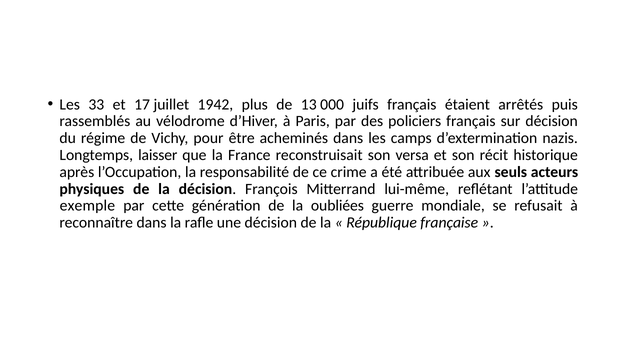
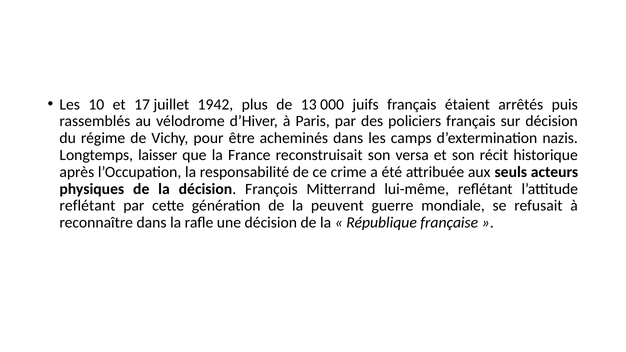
33: 33 -> 10
exemple at (87, 206): exemple -> reflétant
oubliées: oubliées -> peuvent
